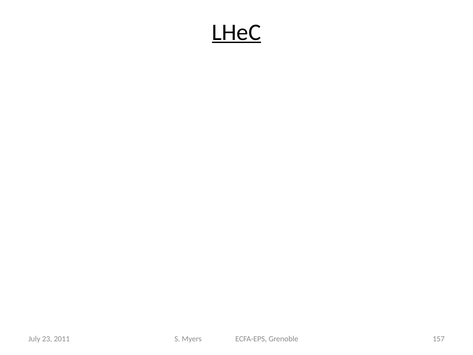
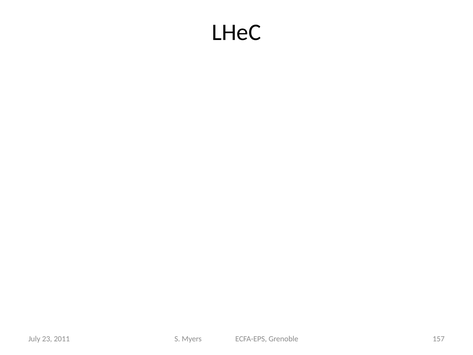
LHeC underline: present -> none
